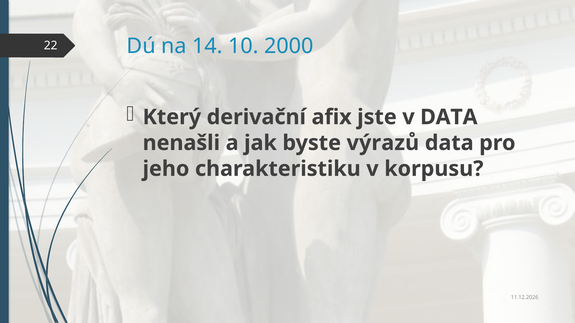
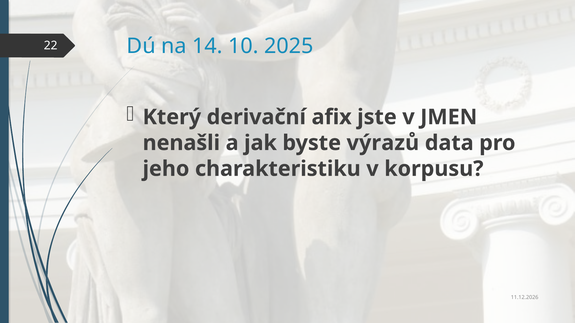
2000: 2000 -> 2025
v DATA: DATA -> JMEN
